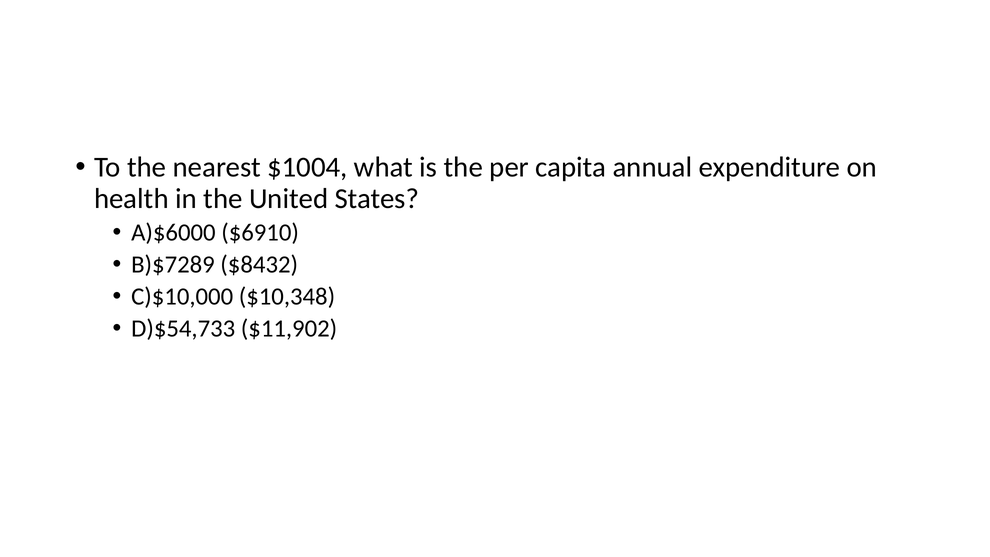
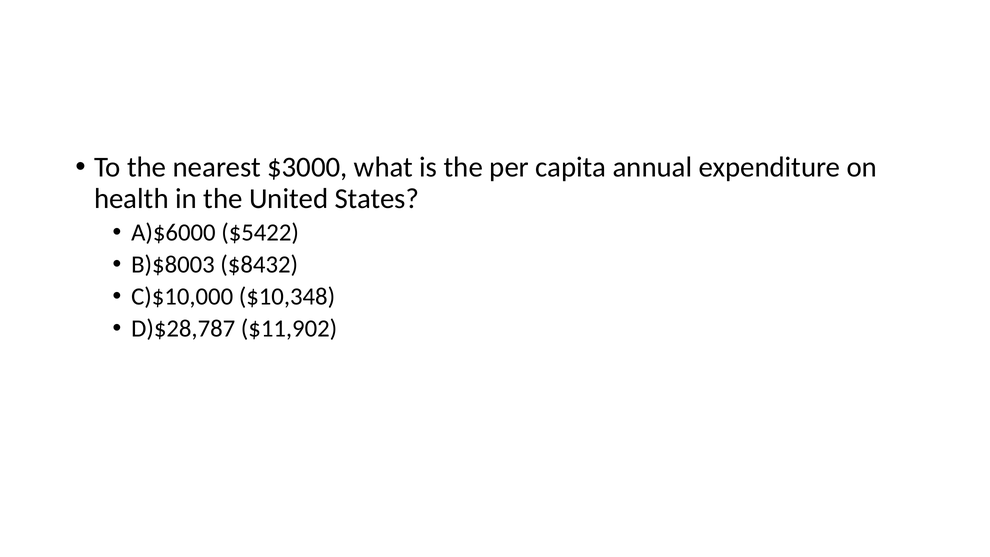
$1004: $1004 -> $3000
$6910: $6910 -> $5422
B)$7289: B)$7289 -> B)$8003
D)$54,733: D)$54,733 -> D)$28,787
